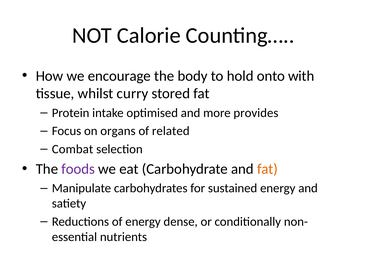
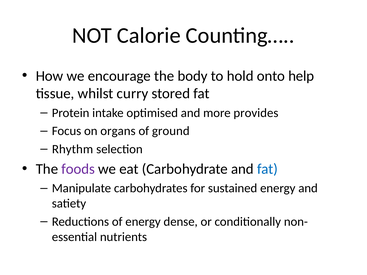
with: with -> help
related: related -> ground
Combat: Combat -> Rhythm
fat at (267, 169) colour: orange -> blue
